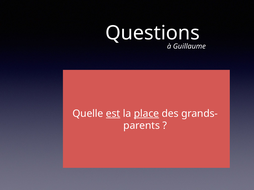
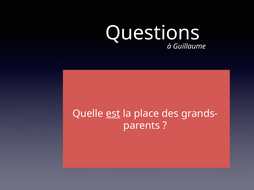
place underline: present -> none
